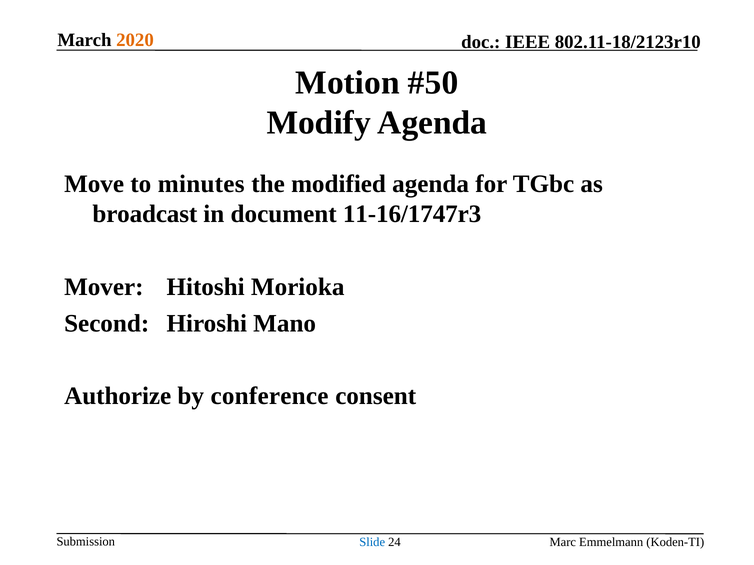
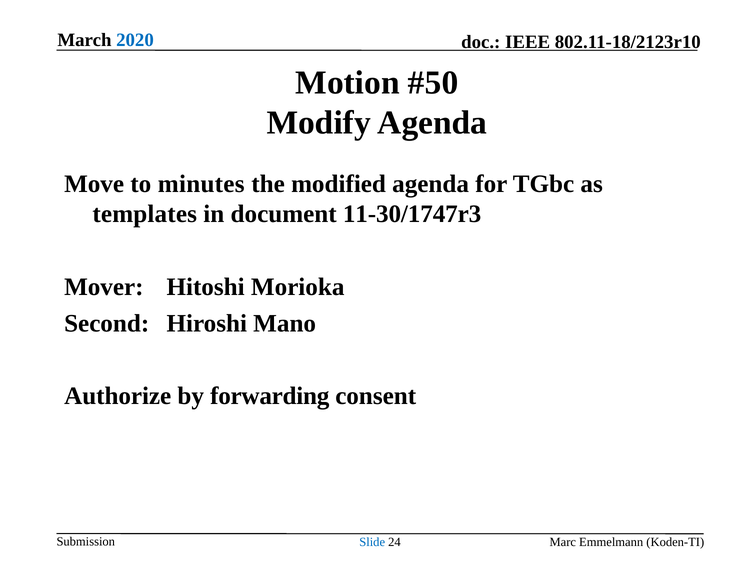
2020 colour: orange -> blue
broadcast: broadcast -> templates
11-16/1747r3: 11-16/1747r3 -> 11-30/1747r3
conference: conference -> forwarding
